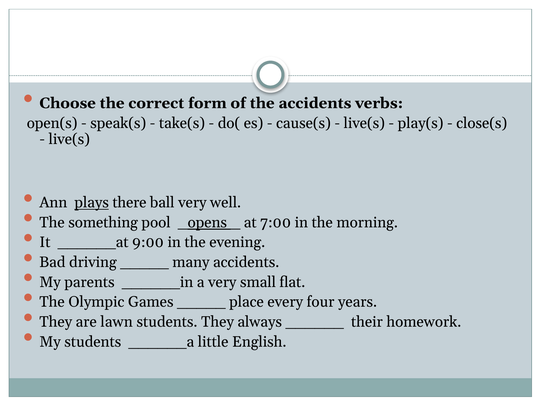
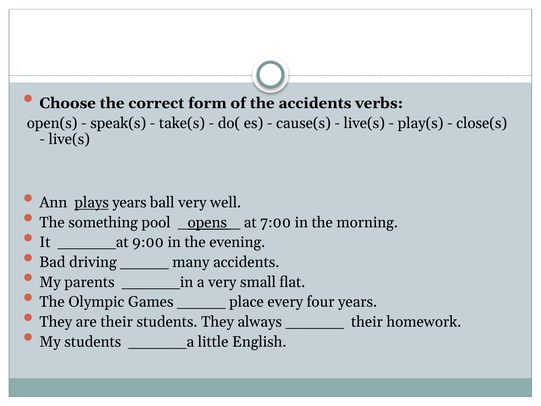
plays there: there -> years
are lawn: lawn -> their
